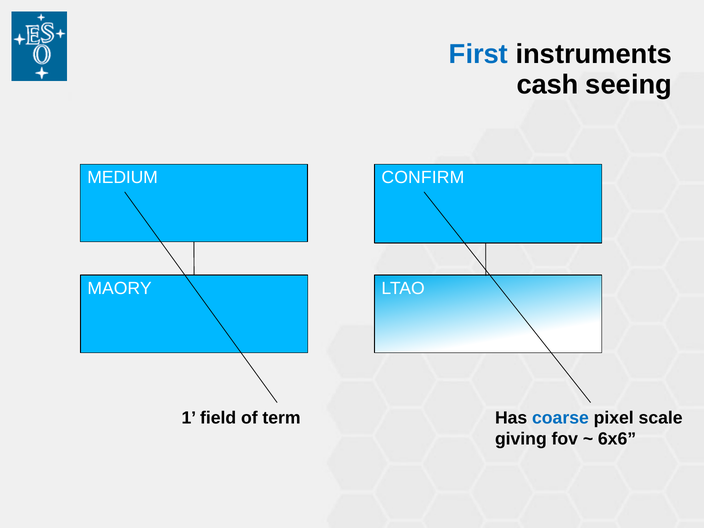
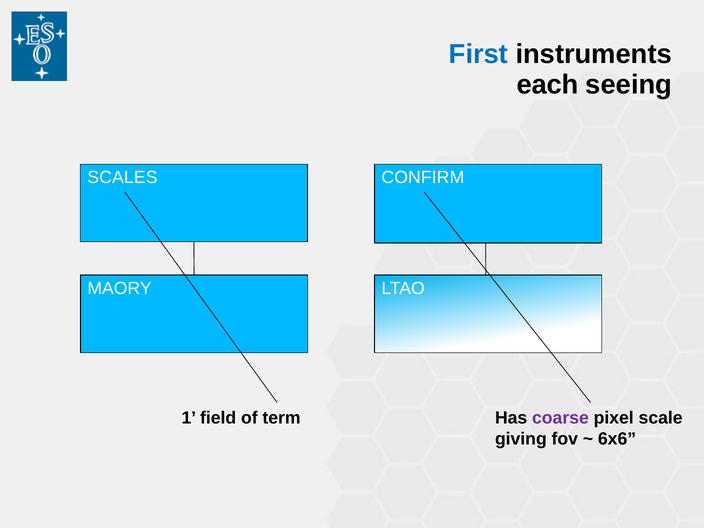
cash: cash -> each
MEDIUM: MEDIUM -> SCALES
coarse colour: blue -> purple
